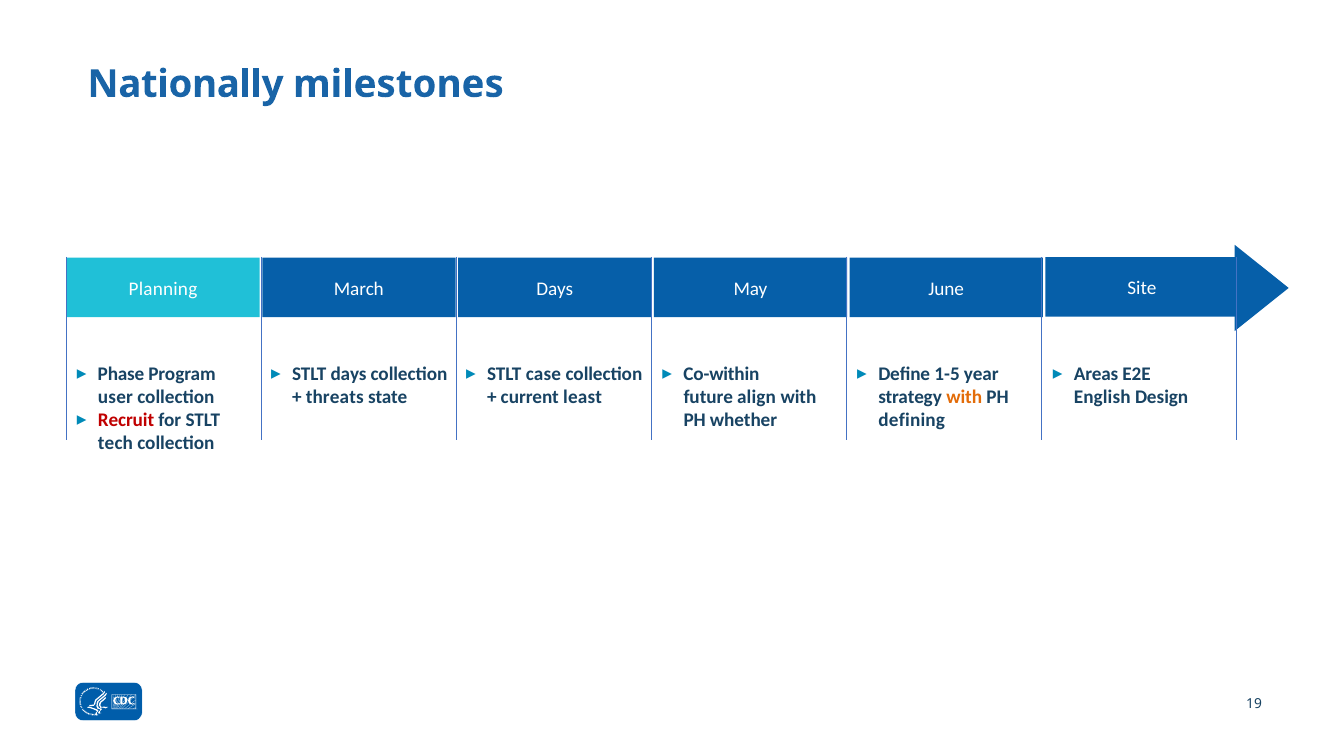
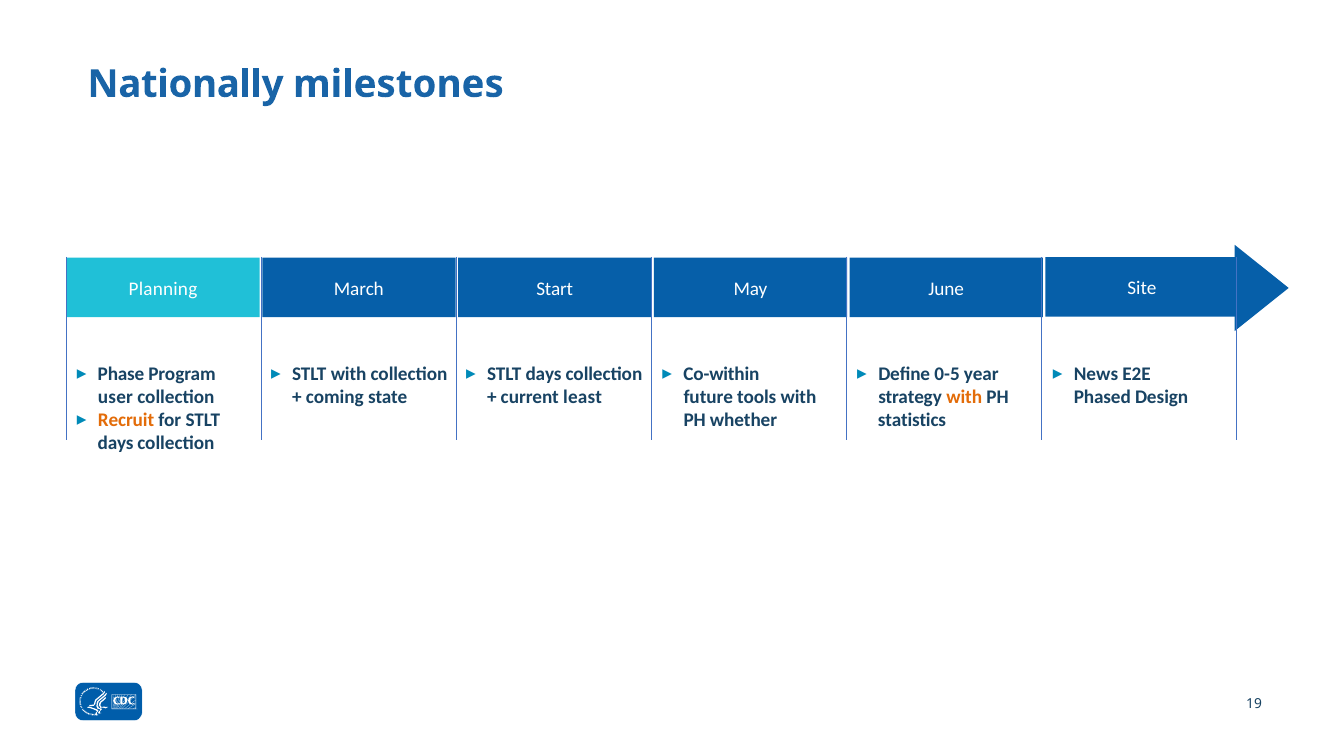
March Days: Days -> Start
STLT days: days -> with
case at (543, 373): case -> days
1-5: 1-5 -> 0-5
Areas: Areas -> News
threats: threats -> coming
align: align -> tools
English: English -> Phased
Recruit colour: red -> orange
defining: defining -> statistics
tech at (115, 443): tech -> days
